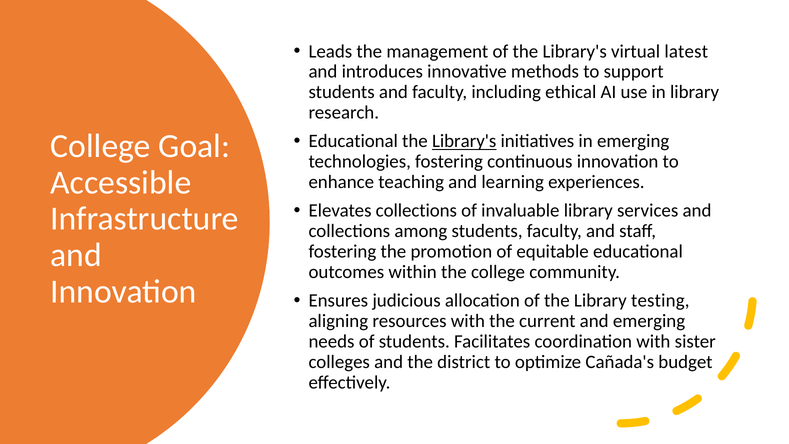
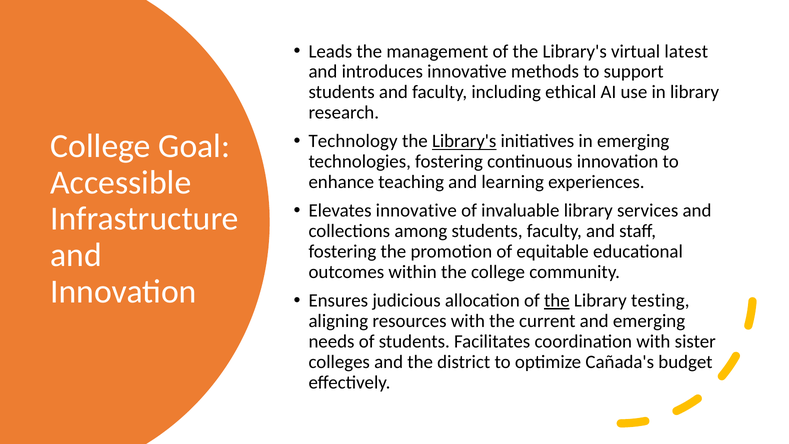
Educational at (353, 141): Educational -> Technology
Elevates collections: collections -> innovative
the at (557, 300) underline: none -> present
